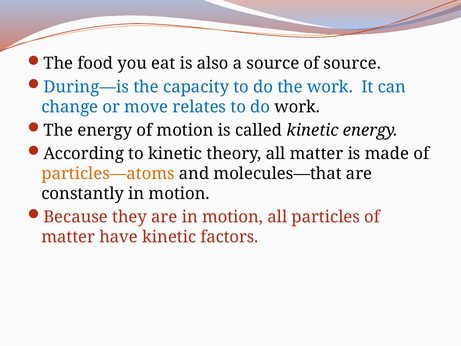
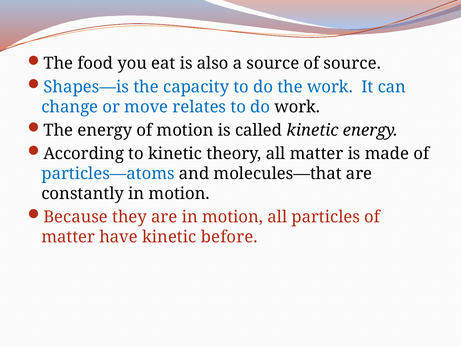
During—is: During—is -> Shapes—is
particles—atoms colour: orange -> blue
factors: factors -> before
